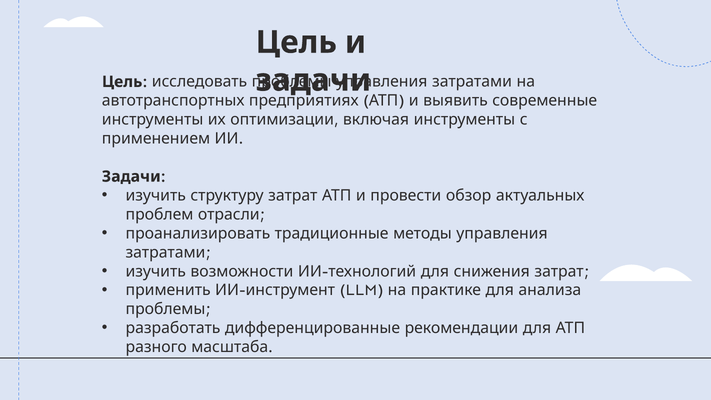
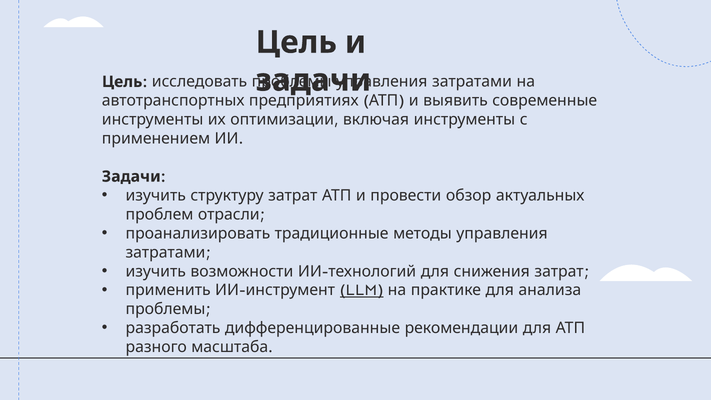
LLM underline: none -> present
